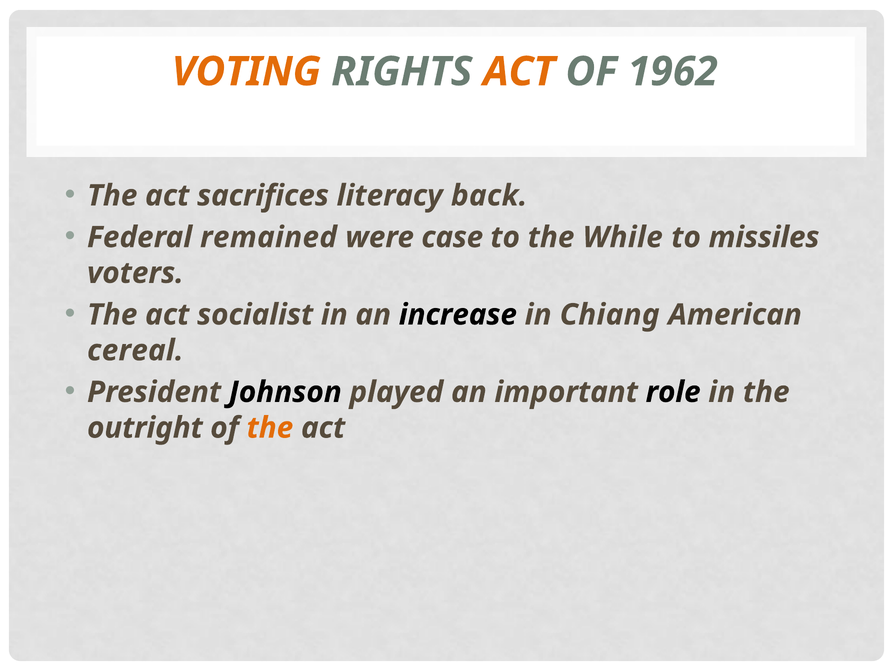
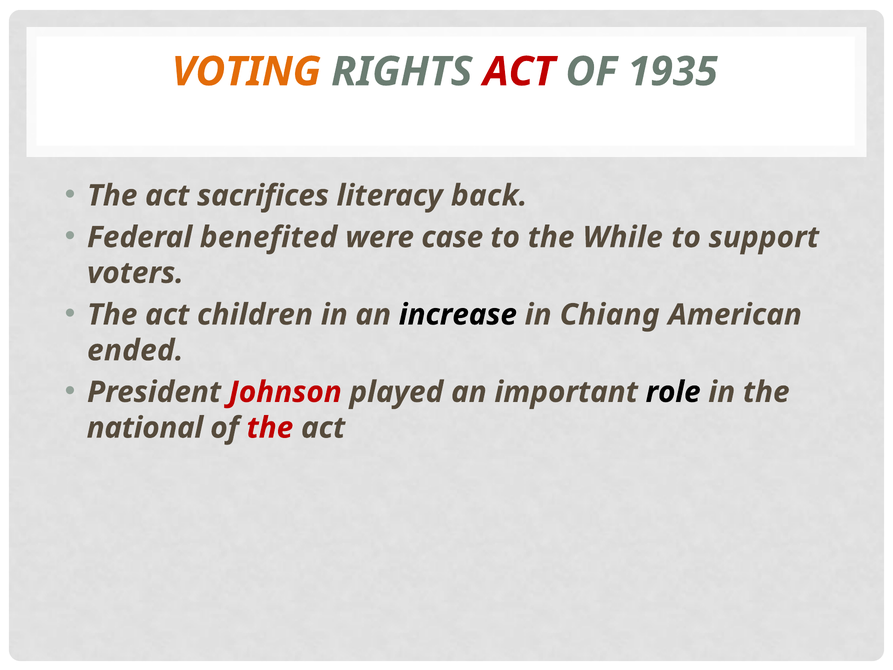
ACT at (519, 72) colour: orange -> red
1962: 1962 -> 1935
remained: remained -> benefited
missiles: missiles -> support
socialist: socialist -> children
cereal: cereal -> ended
Johnson colour: black -> red
outright: outright -> national
the at (270, 428) colour: orange -> red
